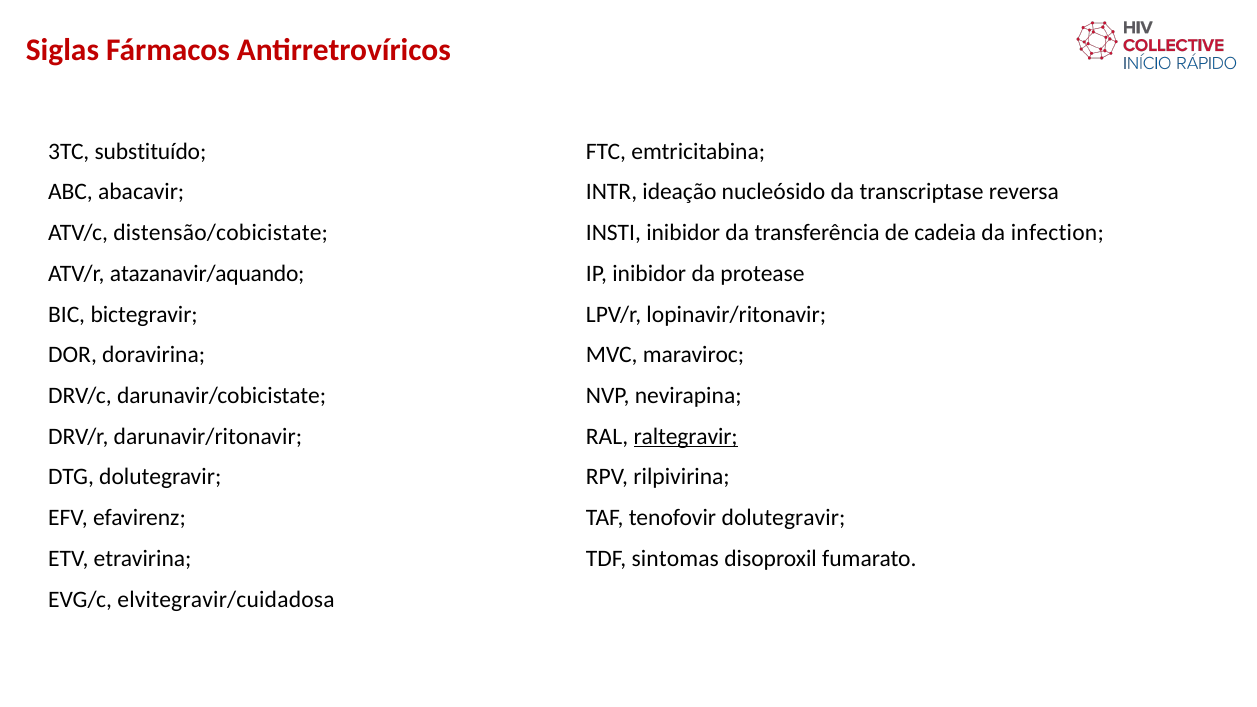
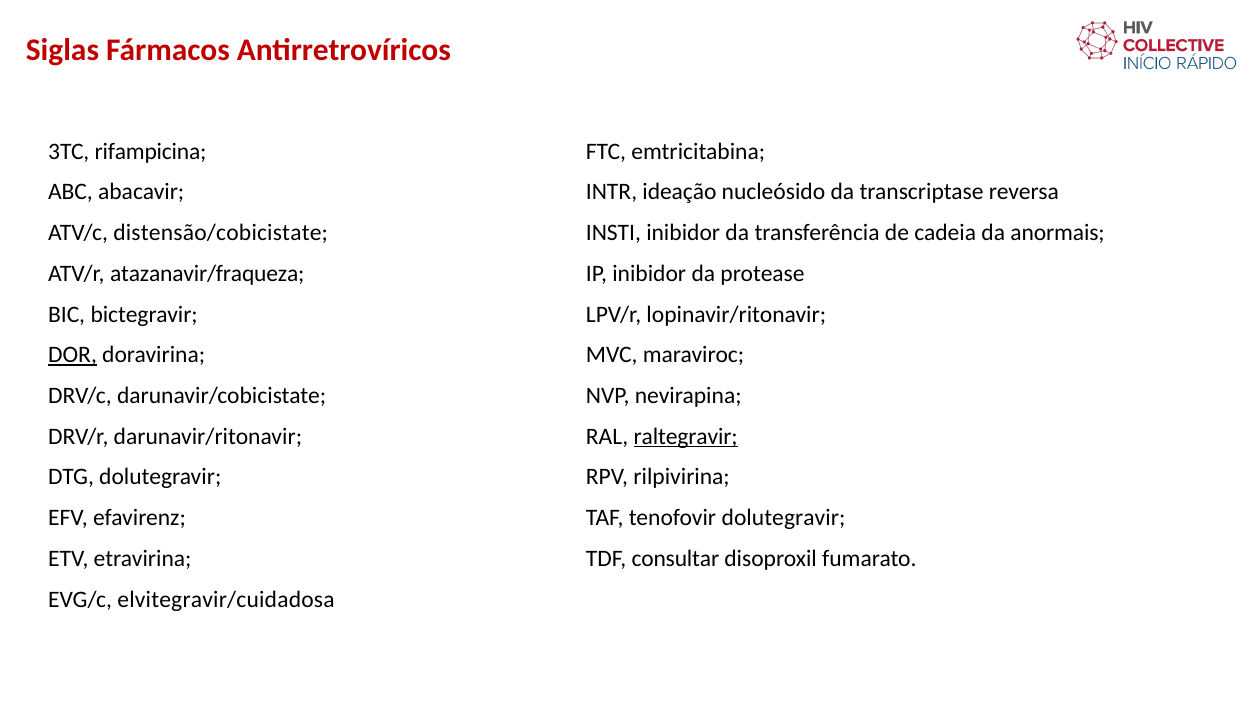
substituído: substituído -> rifampicina
infection: infection -> anormais
atazanavir/aquando: atazanavir/aquando -> atazanavir/fraqueza
DOR underline: none -> present
sintomas: sintomas -> consultar
